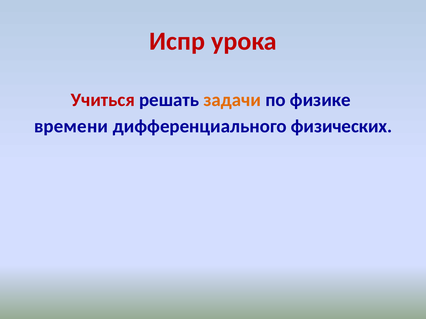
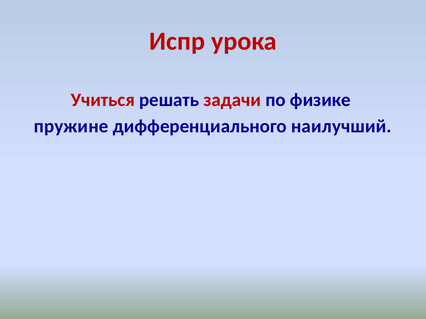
задачи colour: orange -> red
времени: времени -> пружине
физических: физических -> наилучший
